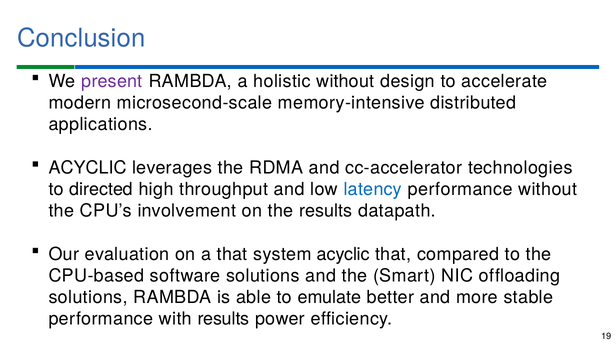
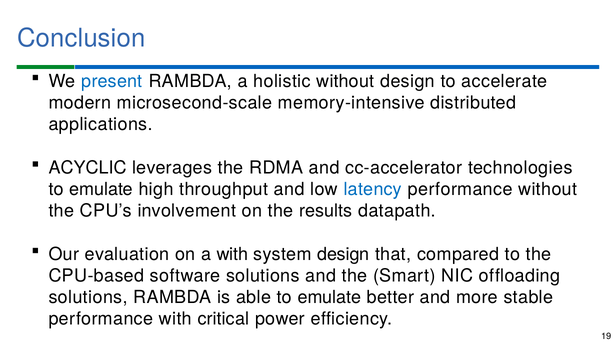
present colour: purple -> blue
directed at (101, 189): directed -> emulate
a that: that -> with
system acyclic: acyclic -> design
with results: results -> critical
